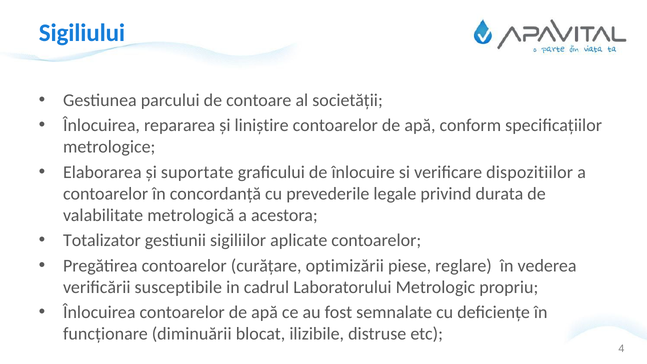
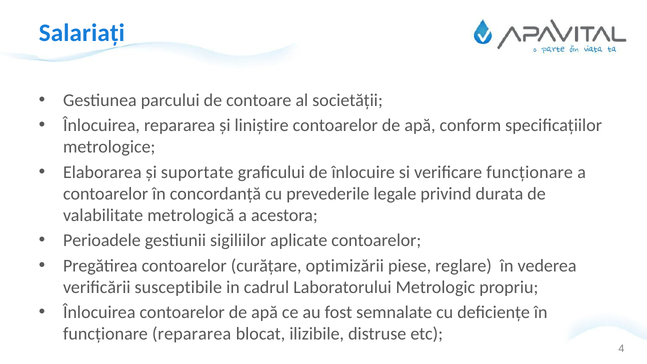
Sigiliului: Sigiliului -> Salariați
verificare dispozitiilor: dispozitiilor -> funcționare
Totalizator: Totalizator -> Perioadele
funcționare diminuării: diminuării -> repararea
